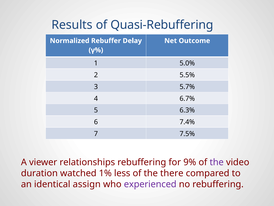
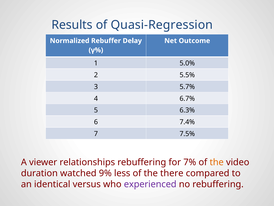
Quasi-Rebuffering: Quasi-Rebuffering -> Quasi-Regression
9%: 9% -> 7%
the at (217, 162) colour: purple -> orange
1%: 1% -> 9%
assign: assign -> versus
